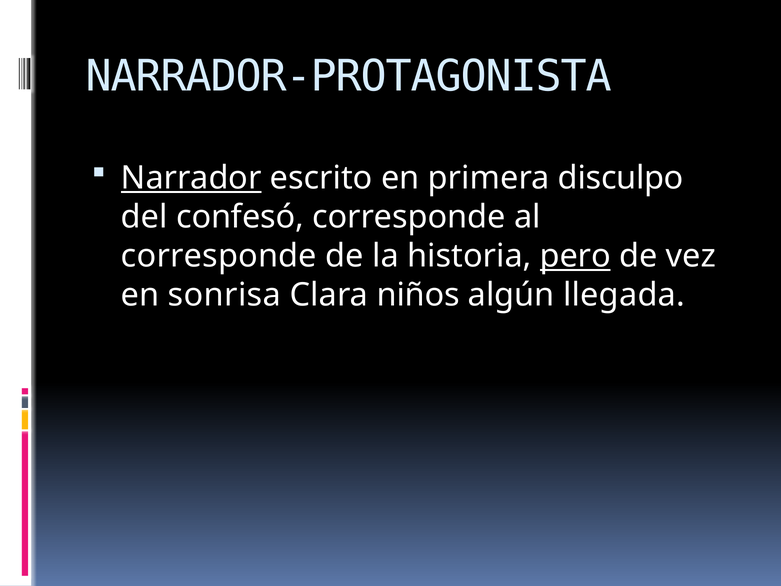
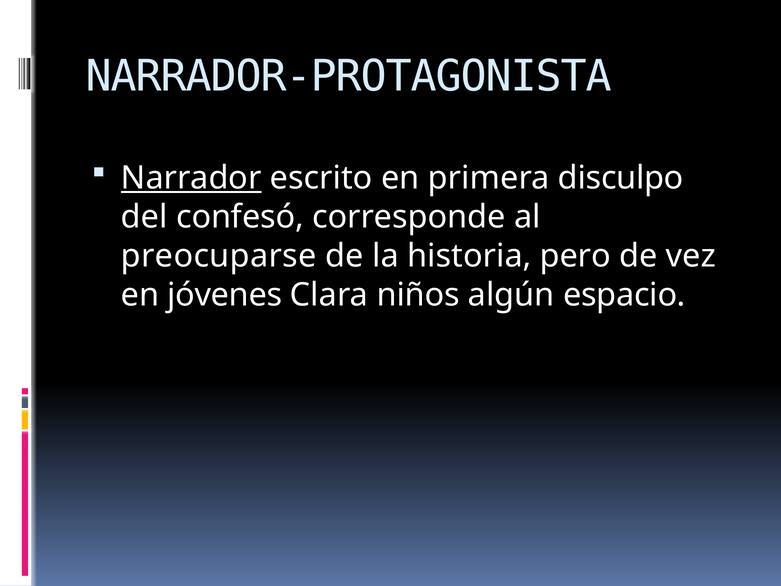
corresponde at (219, 256): corresponde -> preocuparse
pero underline: present -> none
sonrisa: sonrisa -> jóvenes
llegada: llegada -> espacio
